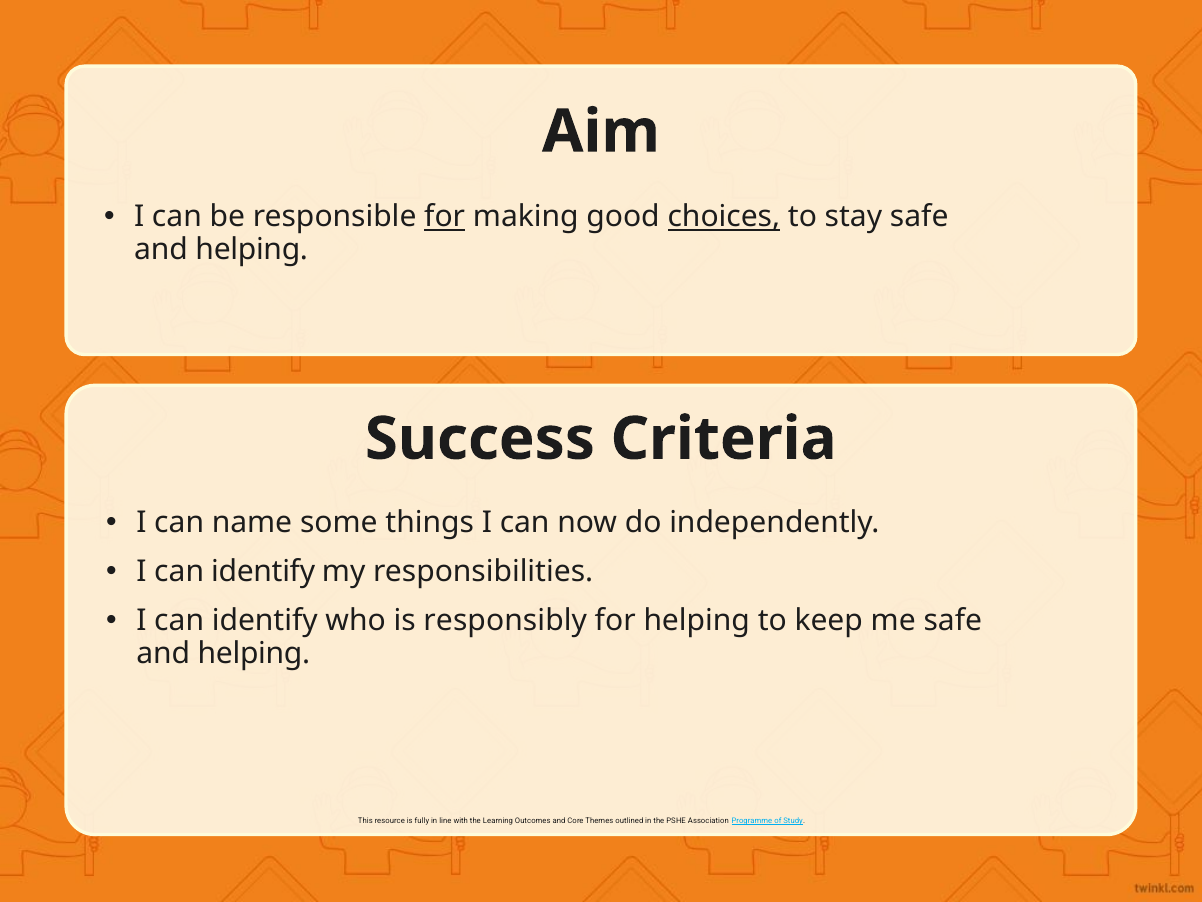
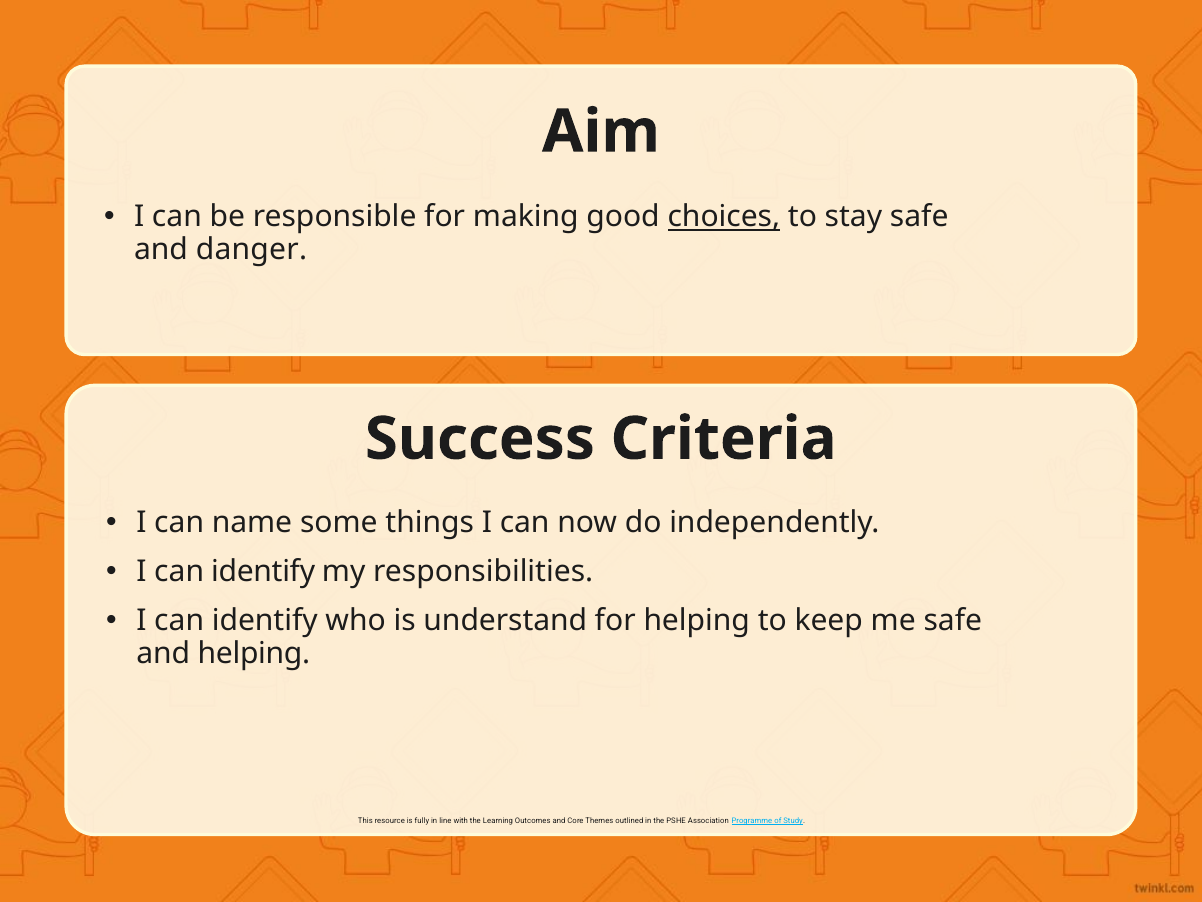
for at (445, 217) underline: present -> none
helping at (252, 249): helping -> danger
responsibly: responsibly -> understand
